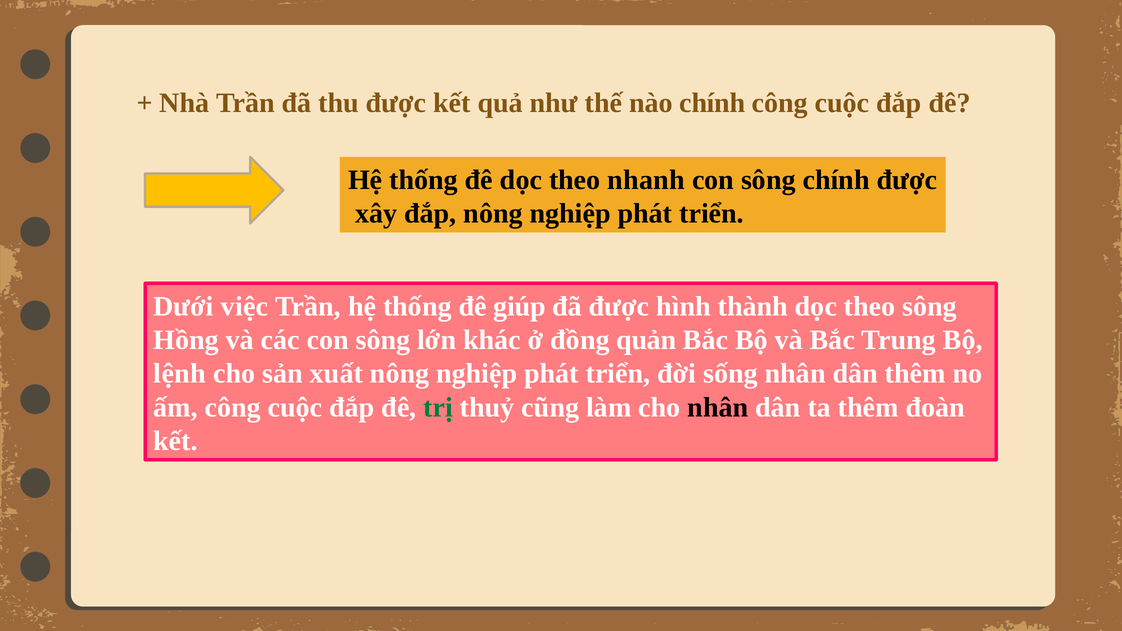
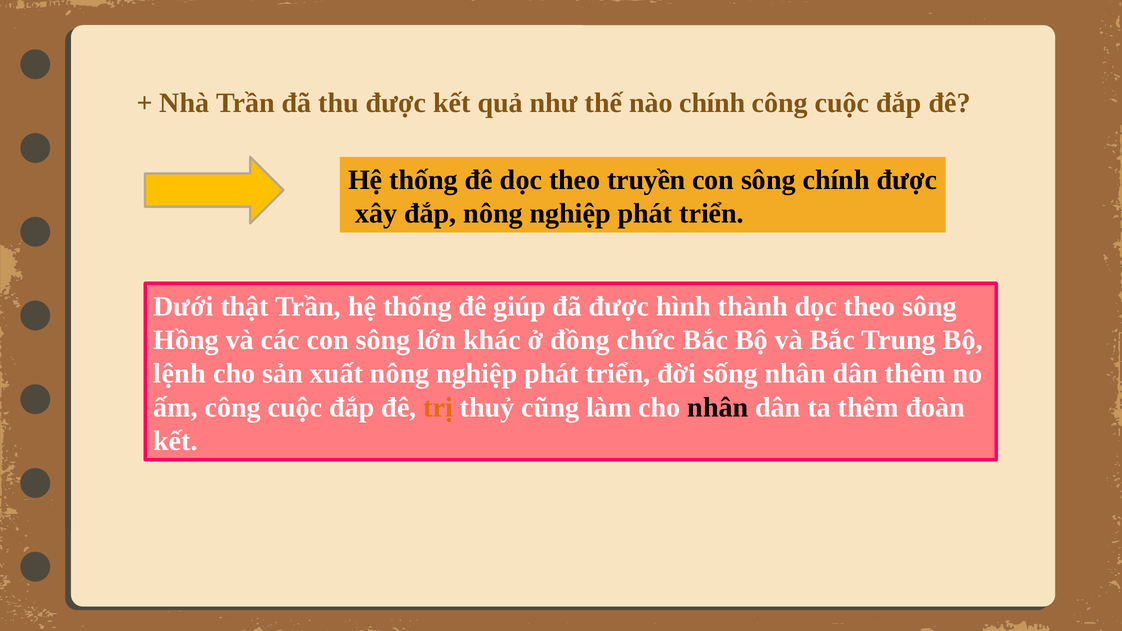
nhanh: nhanh -> truyền
việc: việc -> thật
quản: quản -> chức
trị colour: green -> orange
